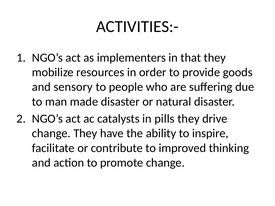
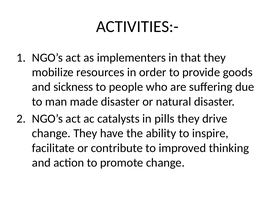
sensory: sensory -> sickness
